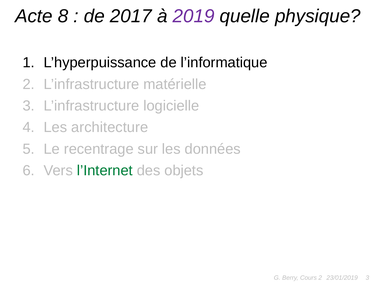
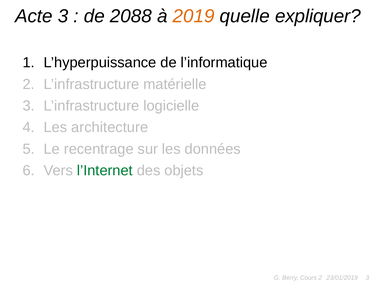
Acte 8: 8 -> 3
2017: 2017 -> 2088
2019 colour: purple -> orange
physique: physique -> expliquer
